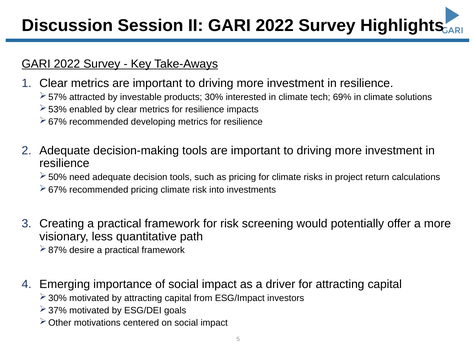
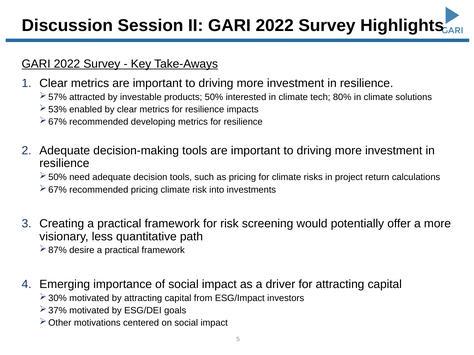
30%: 30% -> 50%
69%: 69% -> 80%
